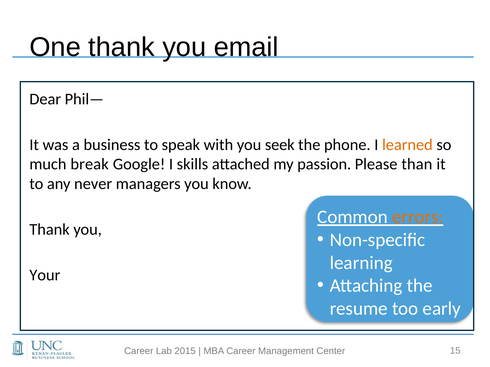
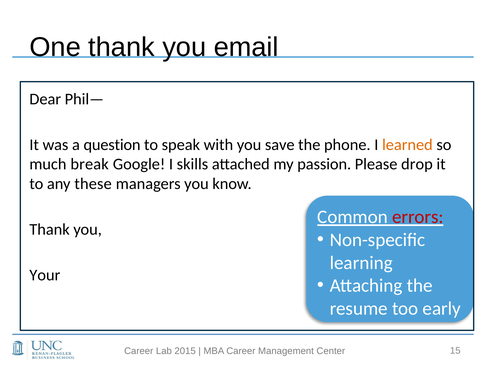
business: business -> question
seek: seek -> save
than: than -> drop
never: never -> these
errors colour: orange -> red
